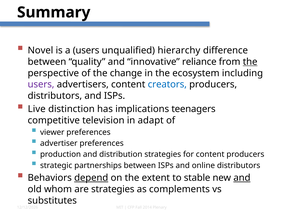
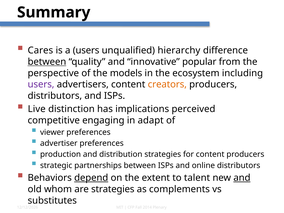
Novel: Novel -> Cares
between at (47, 62) underline: none -> present
reliance: reliance -> popular
the at (250, 62) underline: present -> none
change: change -> models
creators colour: blue -> orange
teenagers: teenagers -> perceived
television: television -> engaging
stable: stable -> talent
